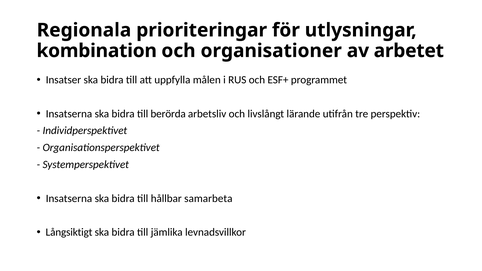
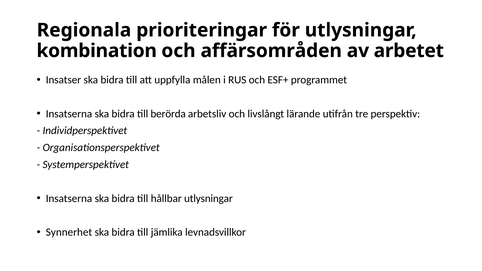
organisationer: organisationer -> affärsområden
hållbar samarbeta: samarbeta -> utlysningar
Långsiktigt: Långsiktigt -> Synnerhet
